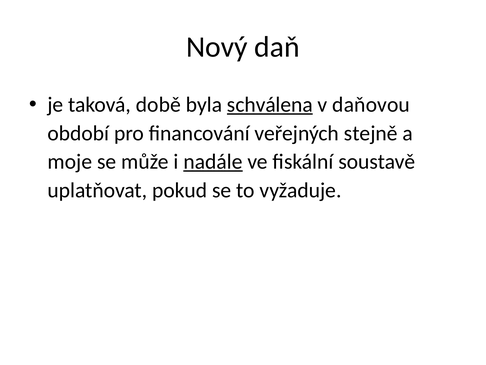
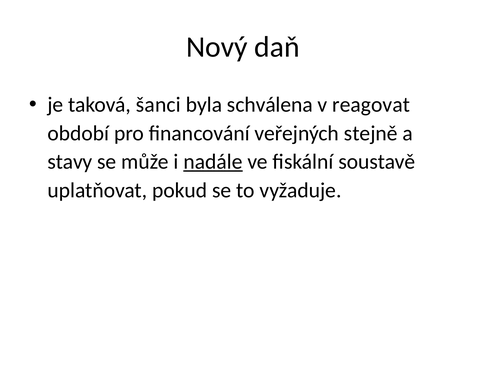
době: době -> šanci
schválena underline: present -> none
daňovou: daňovou -> reagovat
moje: moje -> stavy
